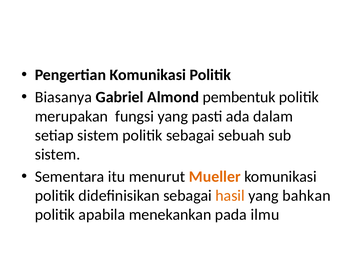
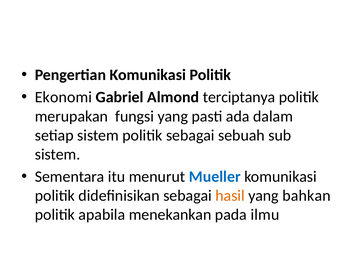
Biasanya: Biasanya -> Ekonomi
pembentuk: pembentuk -> terciptanya
Mueller colour: orange -> blue
